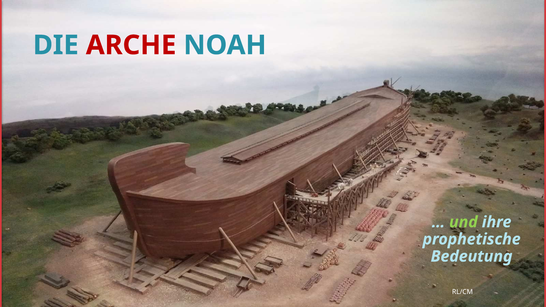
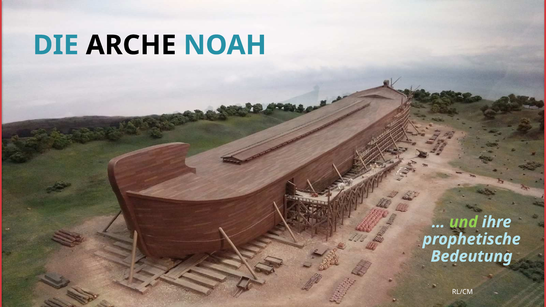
ARCHE colour: red -> black
